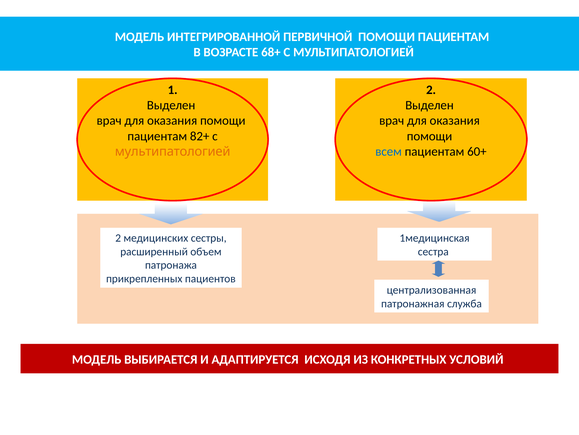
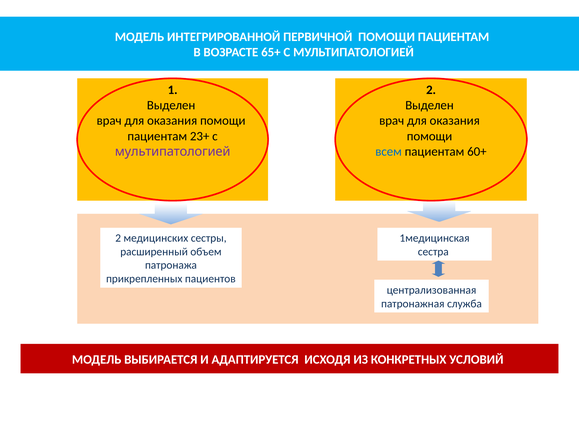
68+: 68+ -> 65+
82+: 82+ -> 23+
мультипатологией at (173, 151) colour: orange -> purple
